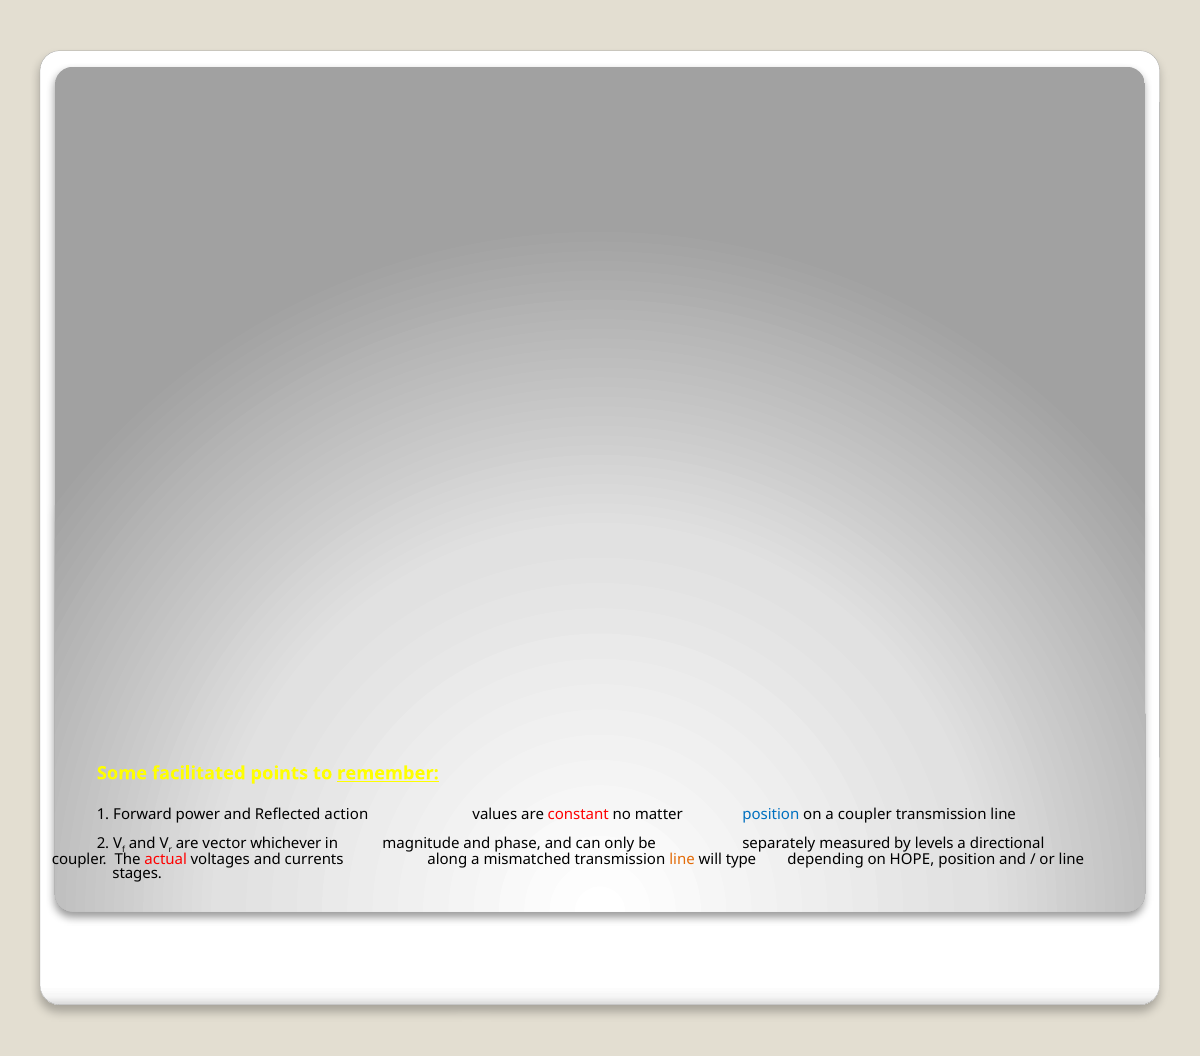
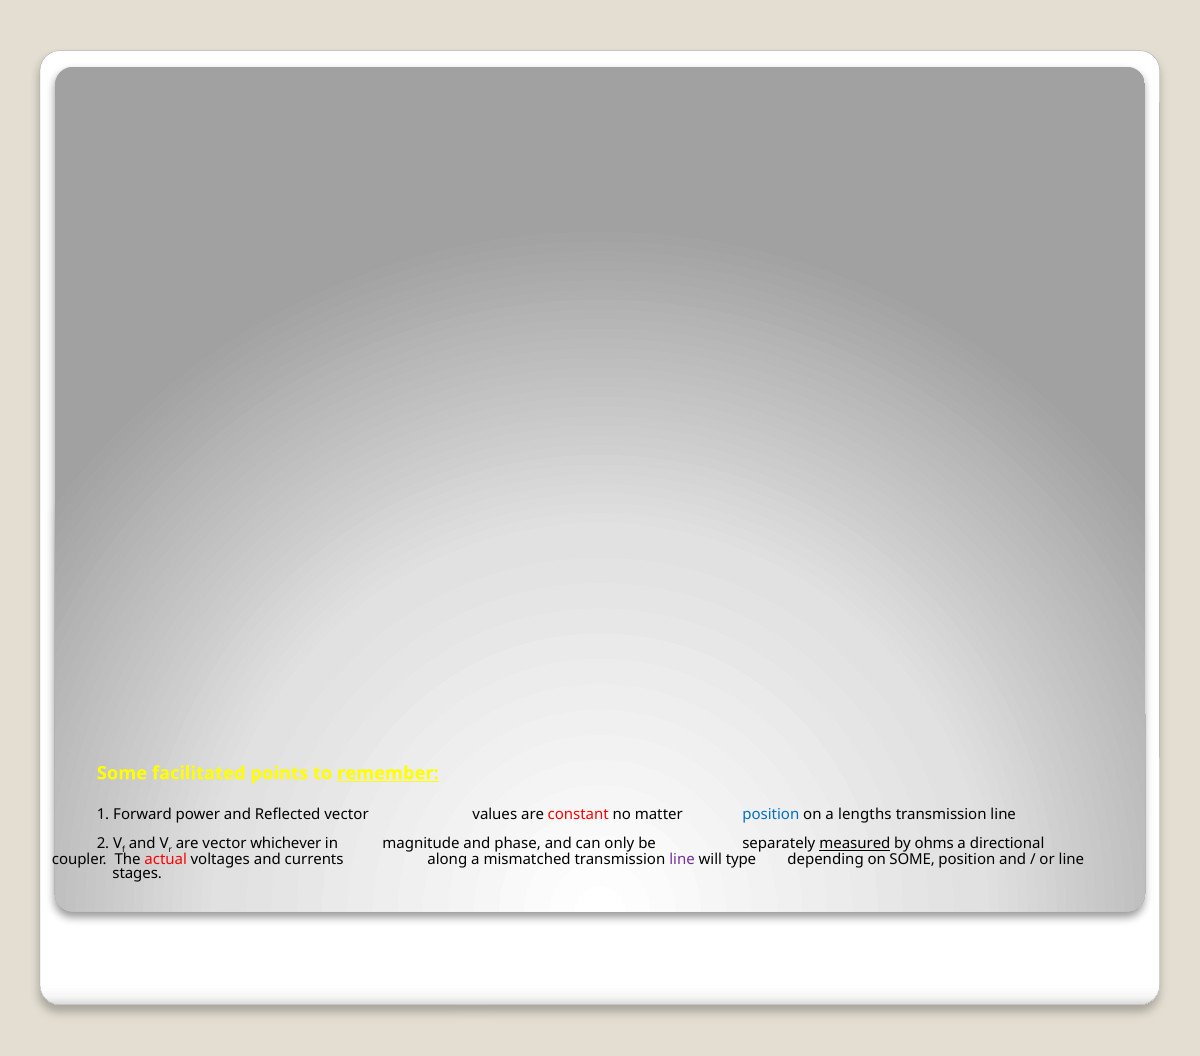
Reflected action: action -> vector
a coupler: coupler -> lengths
measured underline: none -> present
levels: levels -> ohms
line at (682, 859) colour: orange -> purple
on HOPE: HOPE -> SOME
